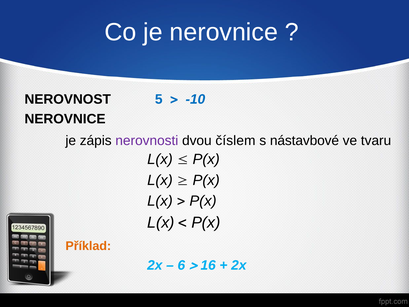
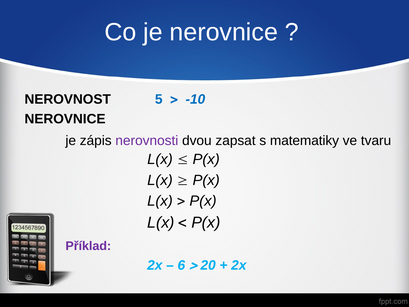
číslem: číslem -> zapsat
nástavbové: nástavbové -> matematiky
Příklad colour: orange -> purple
16: 16 -> 20
